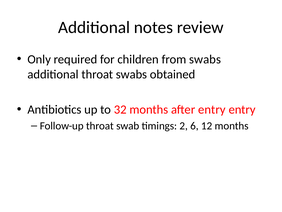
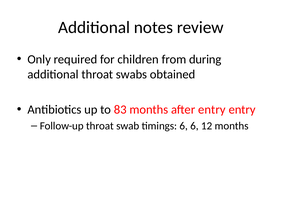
from swabs: swabs -> during
32: 32 -> 83
timings 2: 2 -> 6
